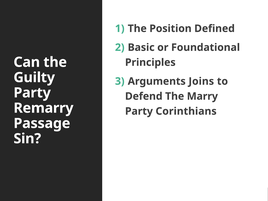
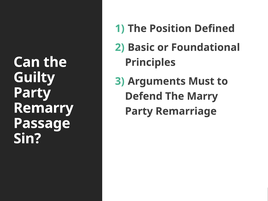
Joins: Joins -> Must
Corinthians: Corinthians -> Remarriage
